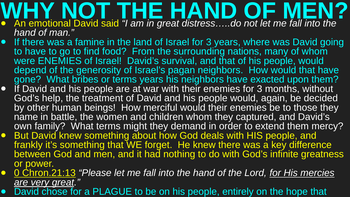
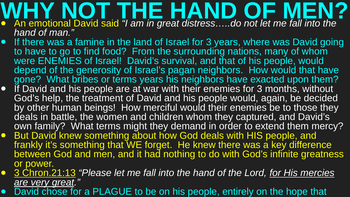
name at (26, 117): name -> deals
0 at (17, 173): 0 -> 3
